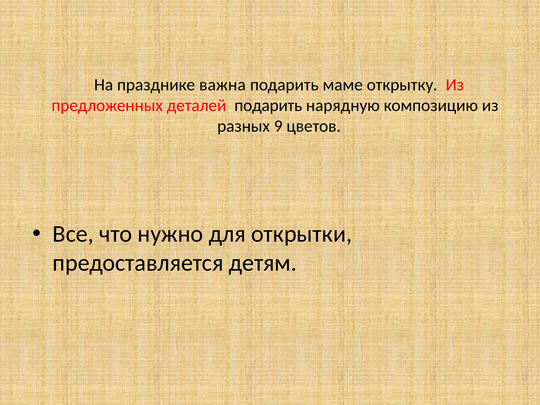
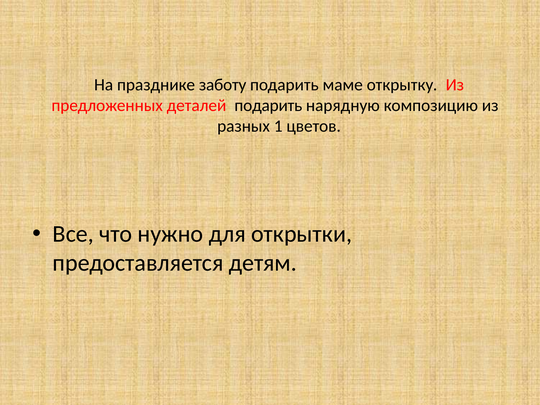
важна: важна -> заботу
9: 9 -> 1
